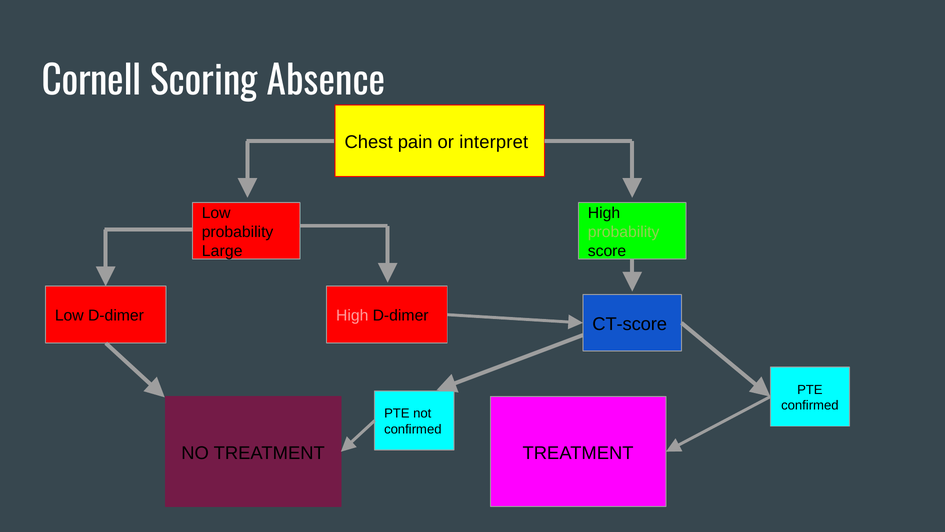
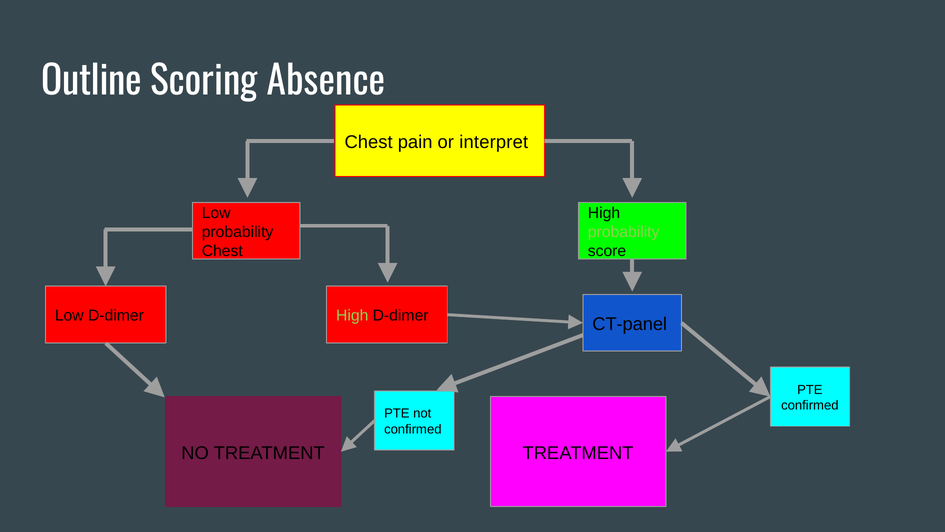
Cornell: Cornell -> Outline
Large at (222, 251): Large -> Chest
High at (352, 316) colour: pink -> light green
CT-score: CT-score -> CT-panel
